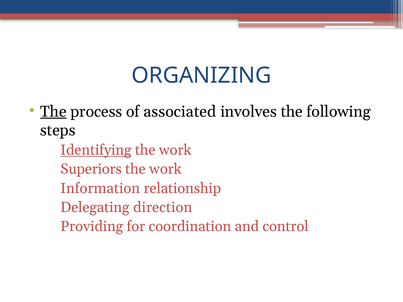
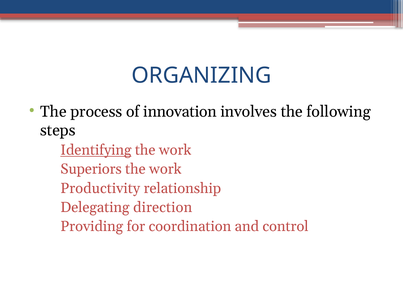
The at (53, 112) underline: present -> none
associated: associated -> innovation
Information: Information -> Productivity
